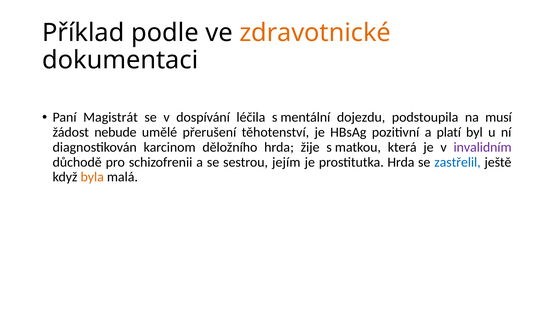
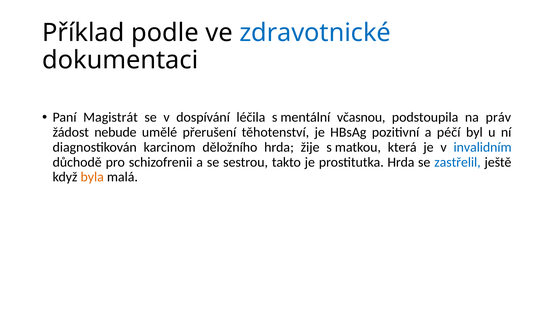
zdravotnické colour: orange -> blue
dojezdu: dojezdu -> včasnou
musí: musí -> práv
platí: platí -> péčí
invalidním colour: purple -> blue
jejím: jejím -> takto
